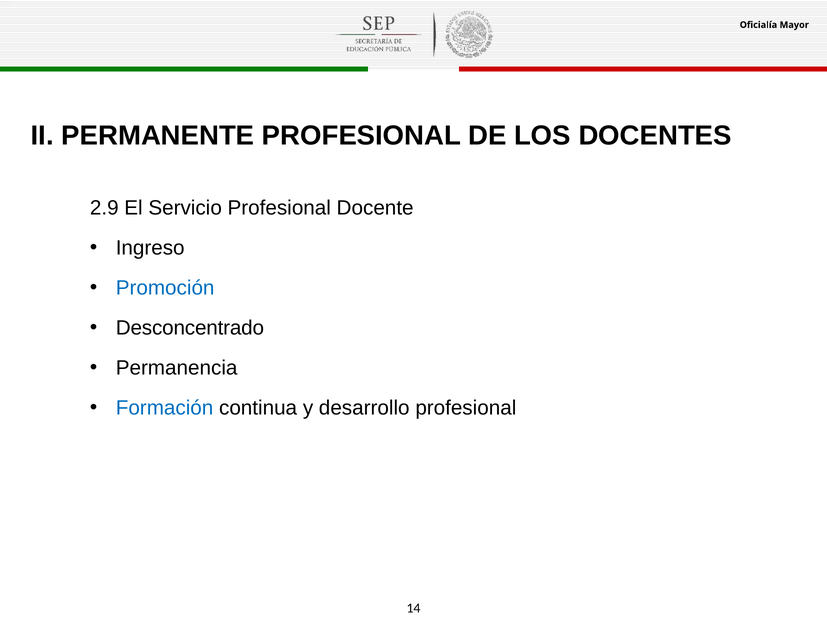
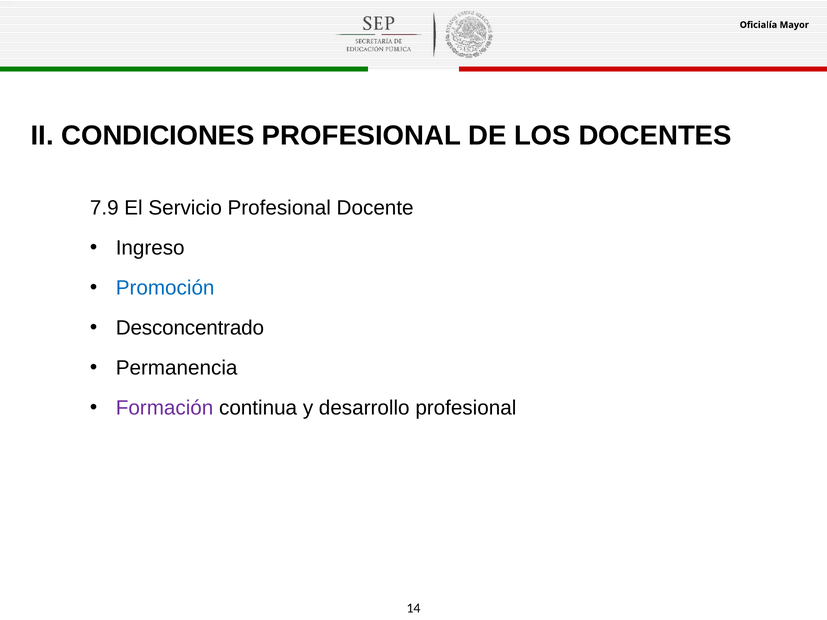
PERMANENTE: PERMANENTE -> CONDICIONES
2.9: 2.9 -> 7.9
Formación colour: blue -> purple
